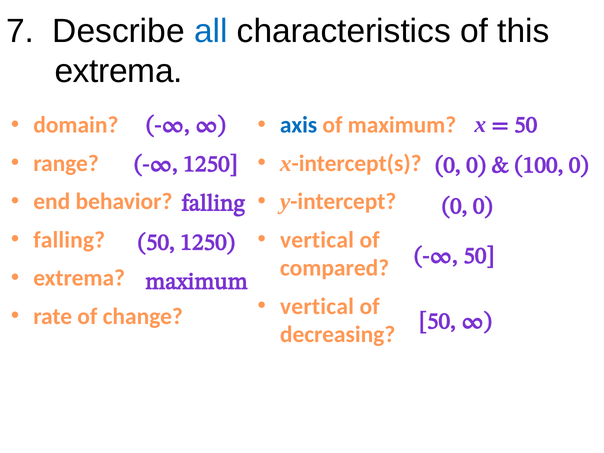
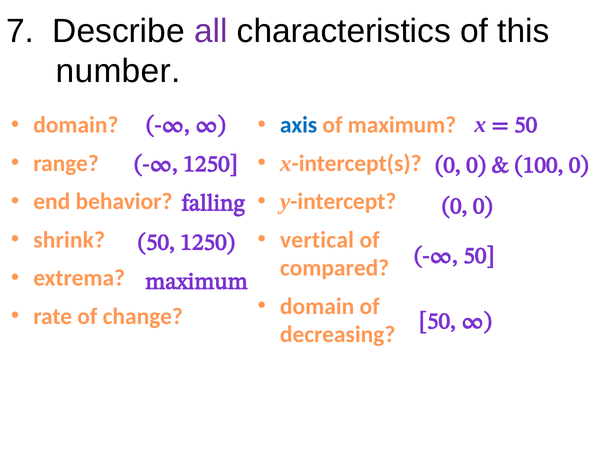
all colour: blue -> purple
extrema at (119, 71): extrema -> number
falling at (69, 240): falling -> shrink
vertical at (317, 306): vertical -> domain
